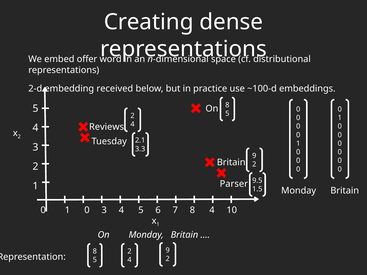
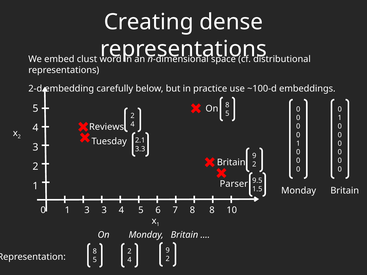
offer: offer -> clust
received: received -> carefully
0 at (87, 210): 0 -> 3
8 4: 4 -> 8
